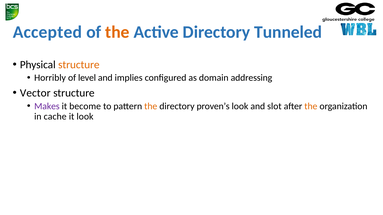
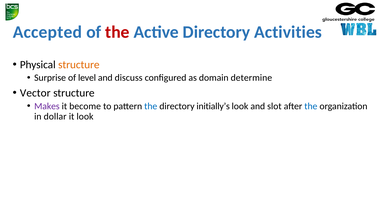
the at (117, 32) colour: orange -> red
Tunneled: Tunneled -> Activities
Horribly: Horribly -> Surprise
implies: implies -> discuss
addressing: addressing -> determine
the at (151, 106) colour: orange -> blue
proven’s: proven’s -> initially’s
the at (311, 106) colour: orange -> blue
cache: cache -> dollar
